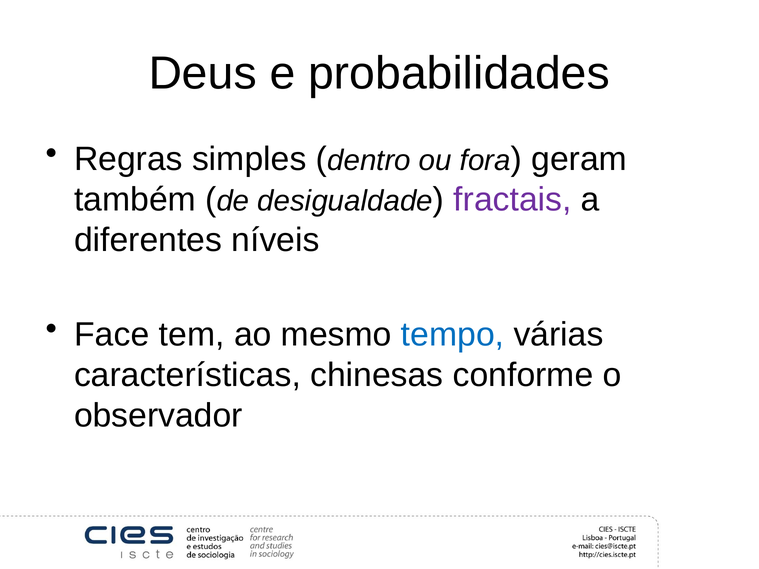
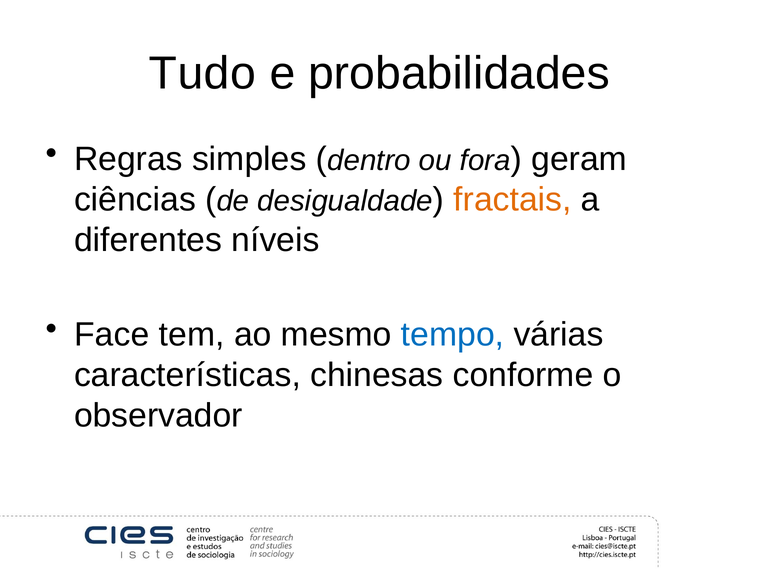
Deus: Deus -> Tudo
também: também -> ciências
fractais colour: purple -> orange
